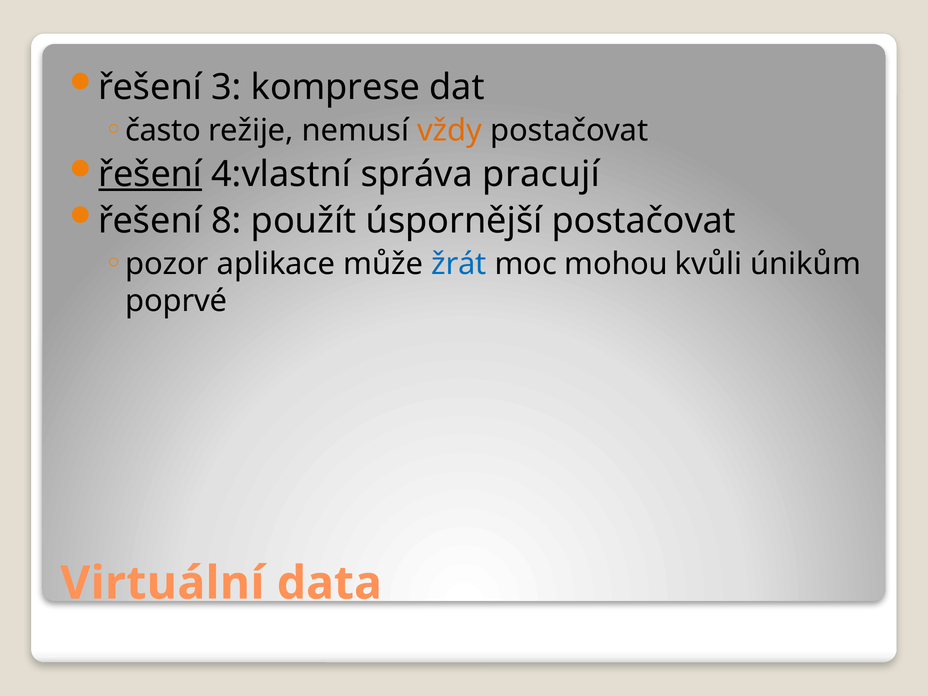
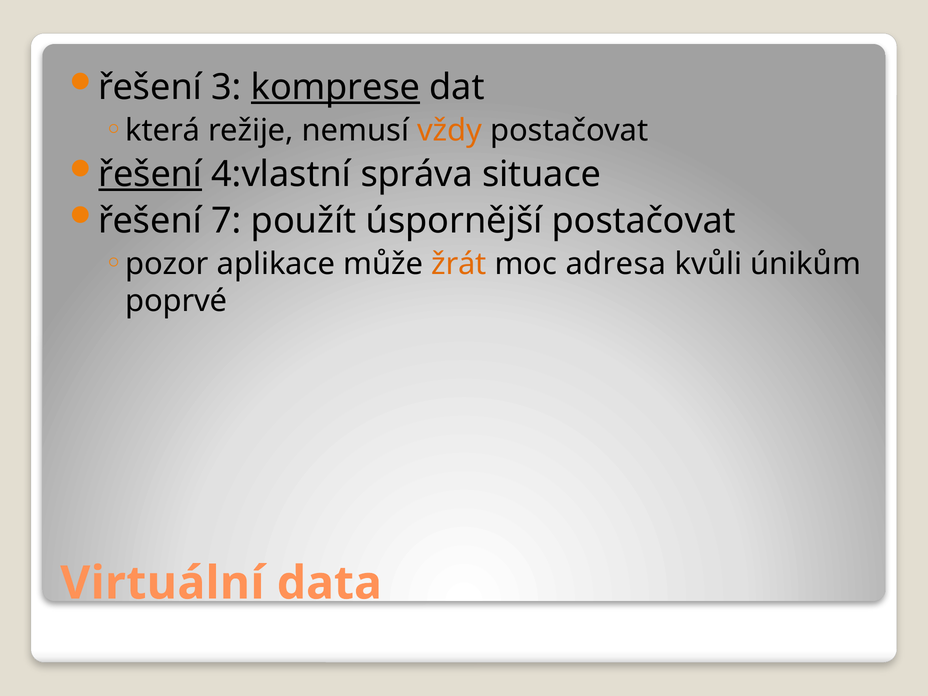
komprese underline: none -> present
často: často -> která
pracují: pracují -> situace
8: 8 -> 7
žrát colour: blue -> orange
mohou: mohou -> adresa
